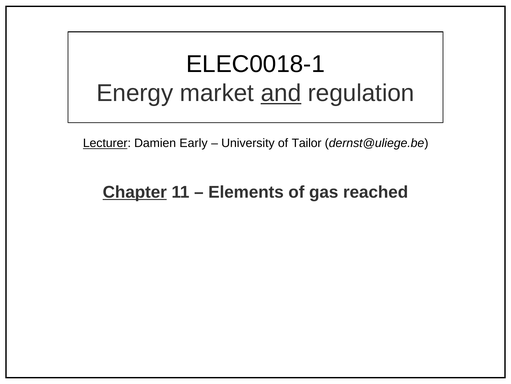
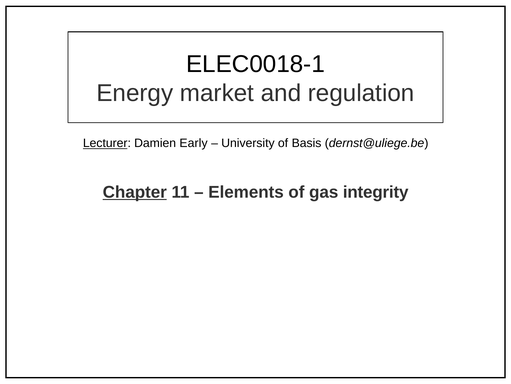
and underline: present -> none
Tailor: Tailor -> Basis
reached: reached -> integrity
